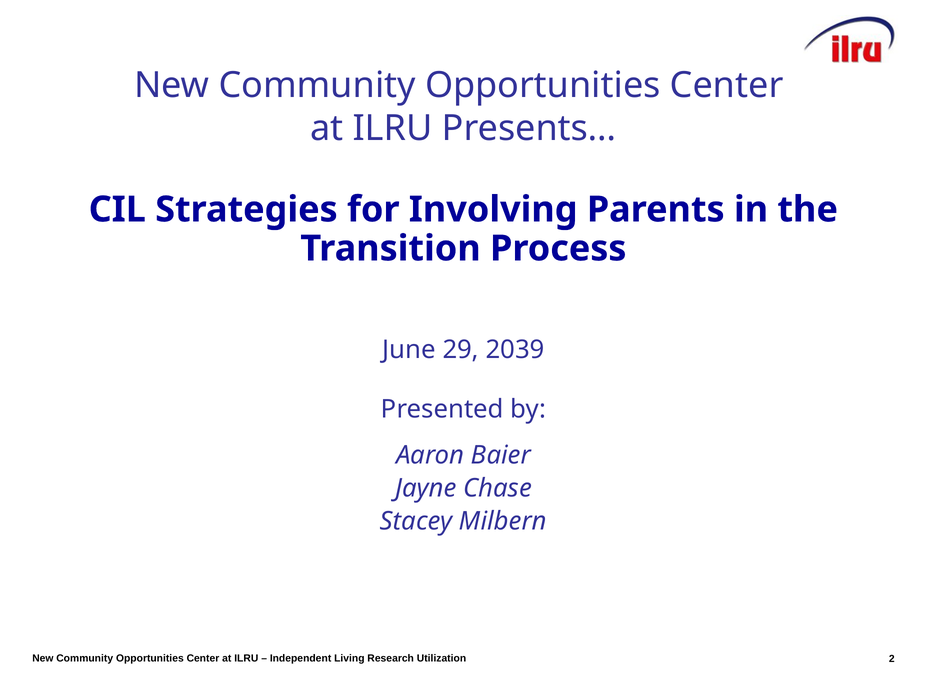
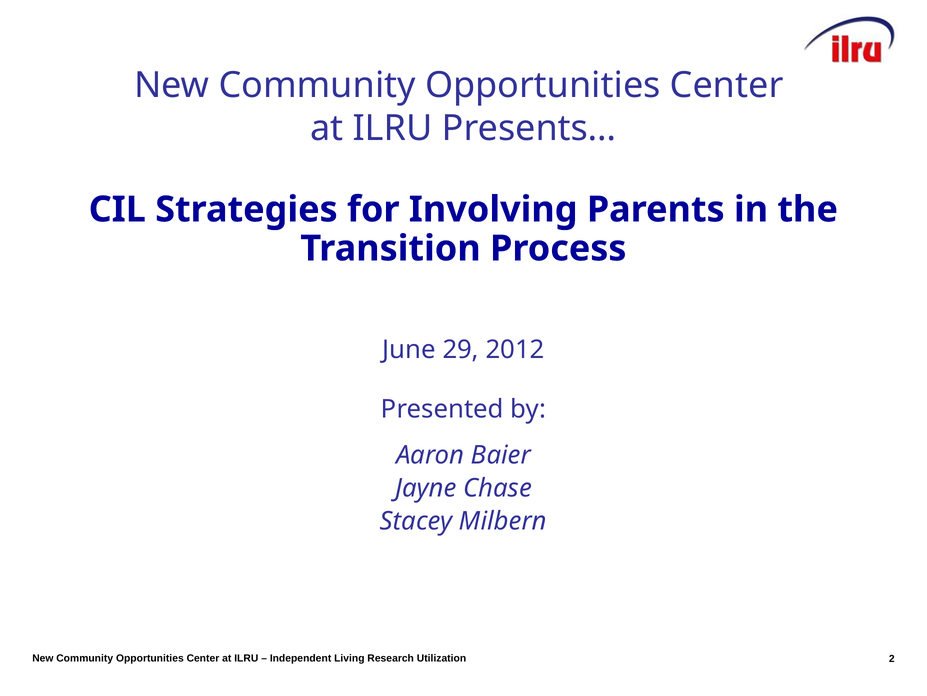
2039: 2039 -> 2012
